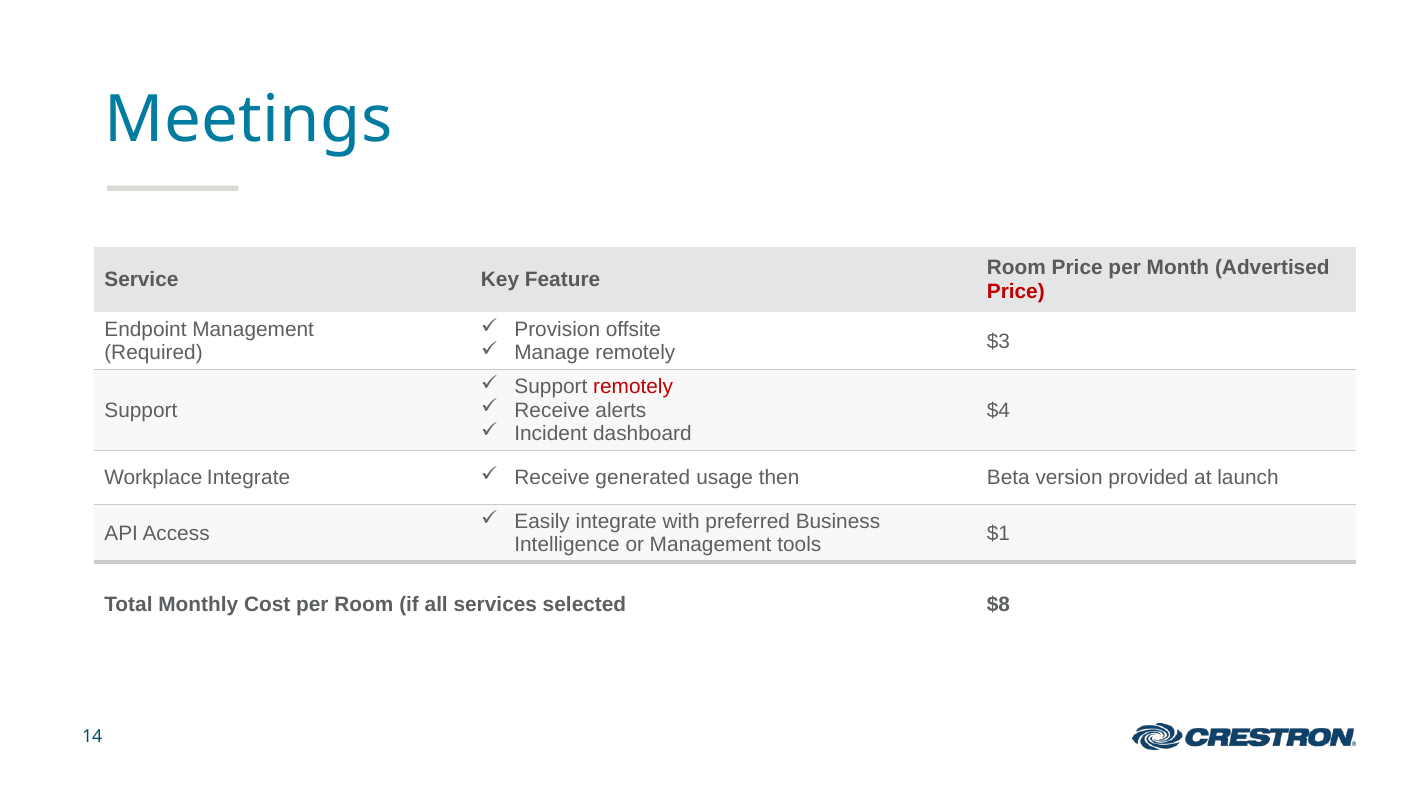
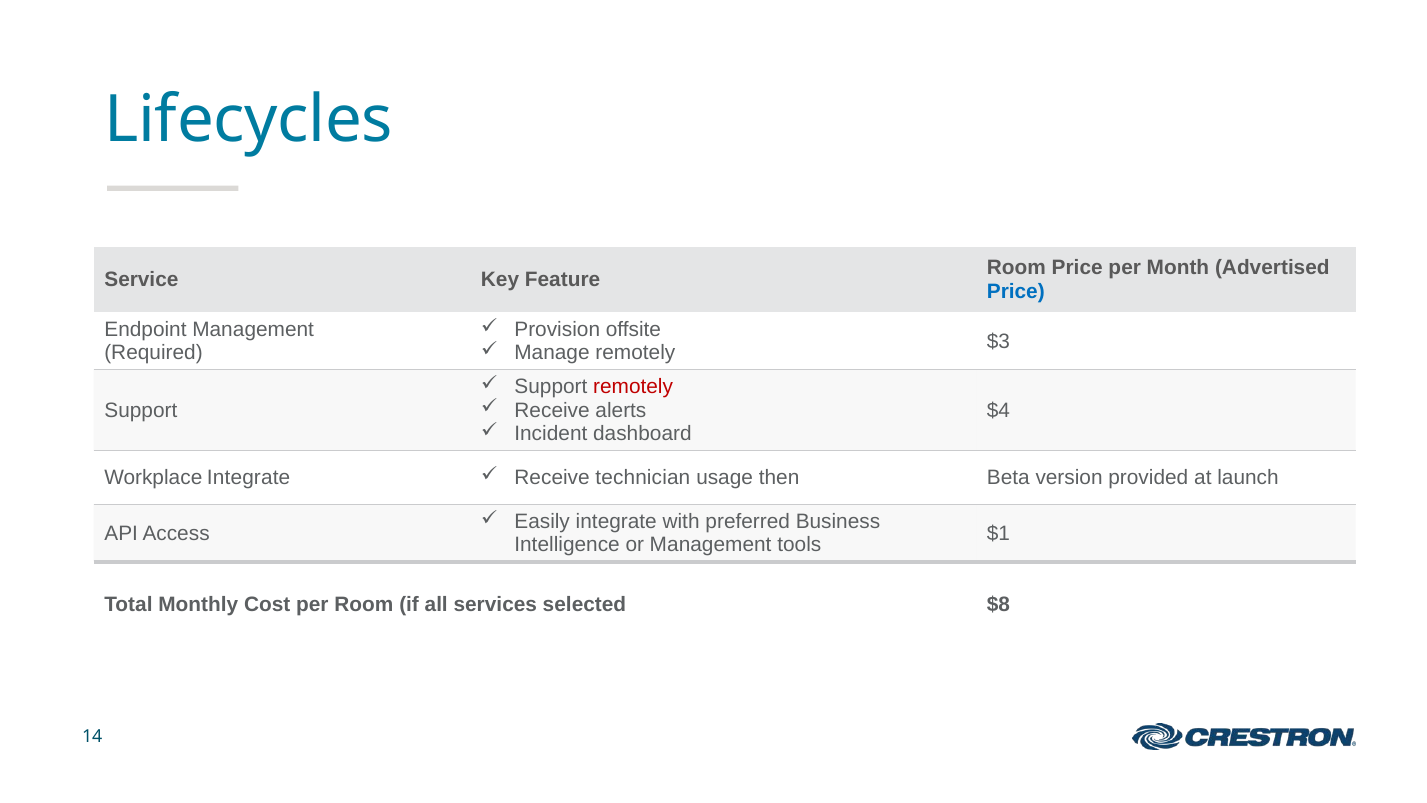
Meetings: Meetings -> Lifecycles
Price at (1016, 291) colour: red -> blue
generated: generated -> technician
